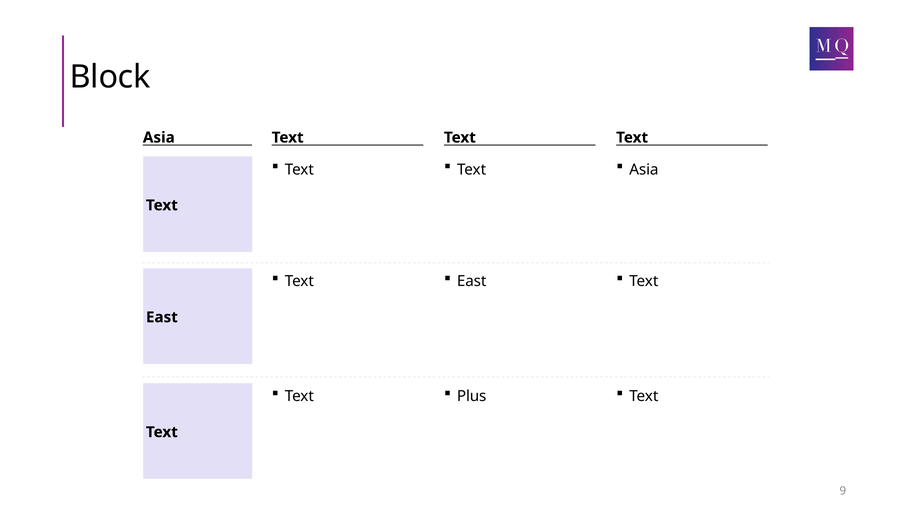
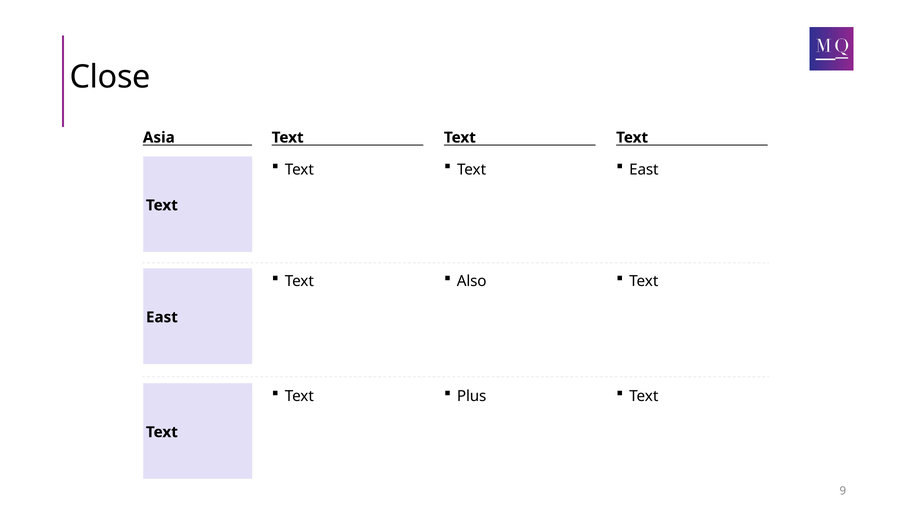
Block: Block -> Close
Asia at (644, 170): Asia -> East
East at (472, 282): East -> Also
